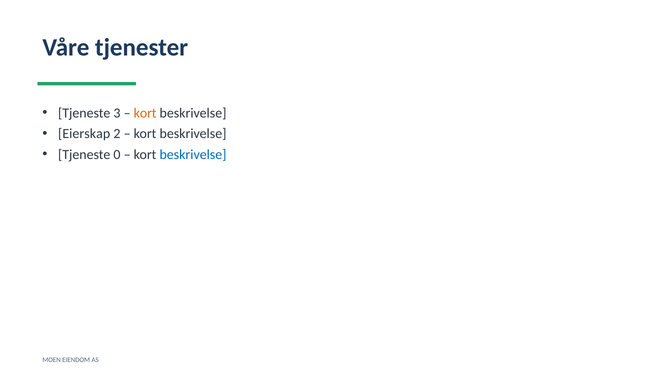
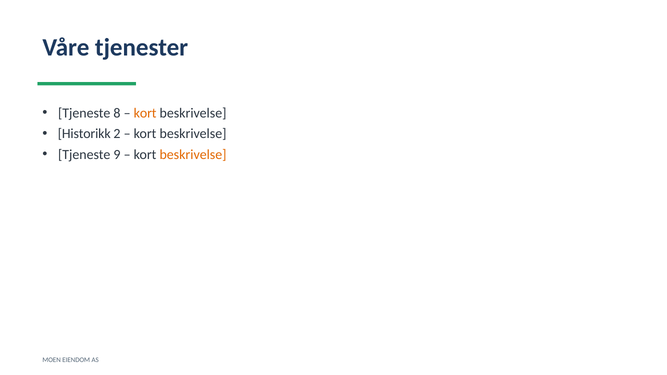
3: 3 -> 8
Eierskap: Eierskap -> Historikk
0: 0 -> 9
beskrivelse at (193, 155) colour: blue -> orange
